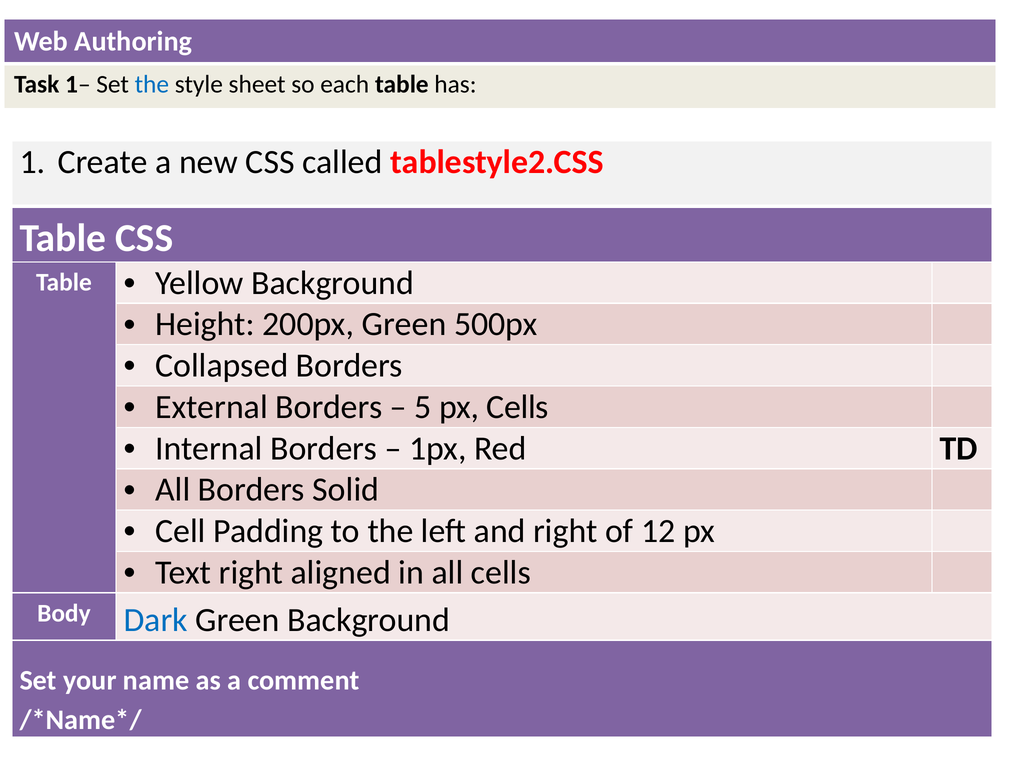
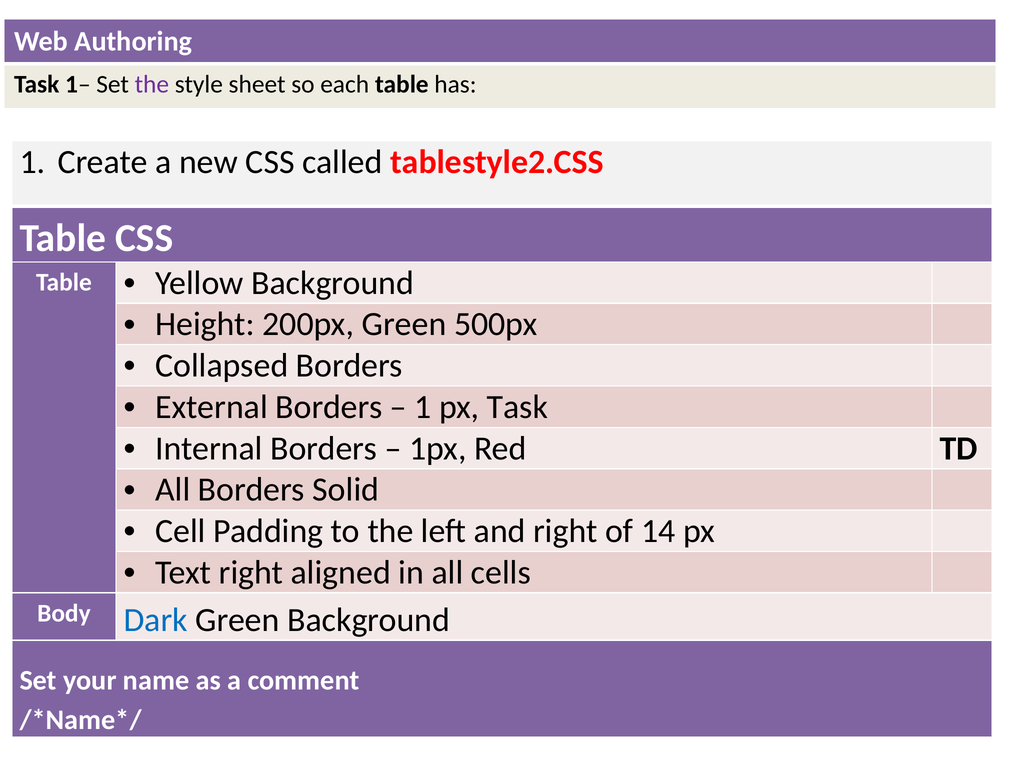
the at (152, 85) colour: blue -> purple
5 at (423, 407): 5 -> 1
px Cells: Cells -> Task
12: 12 -> 14
